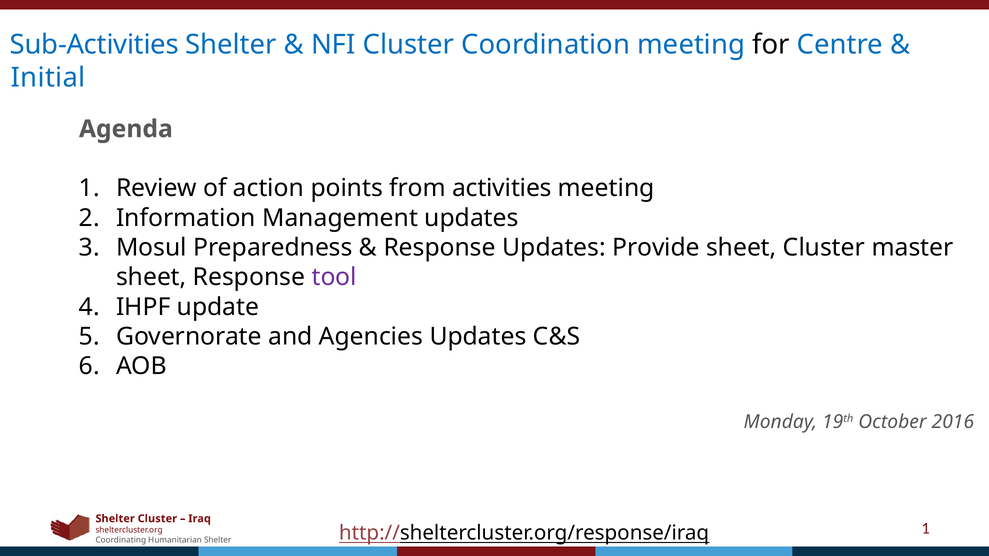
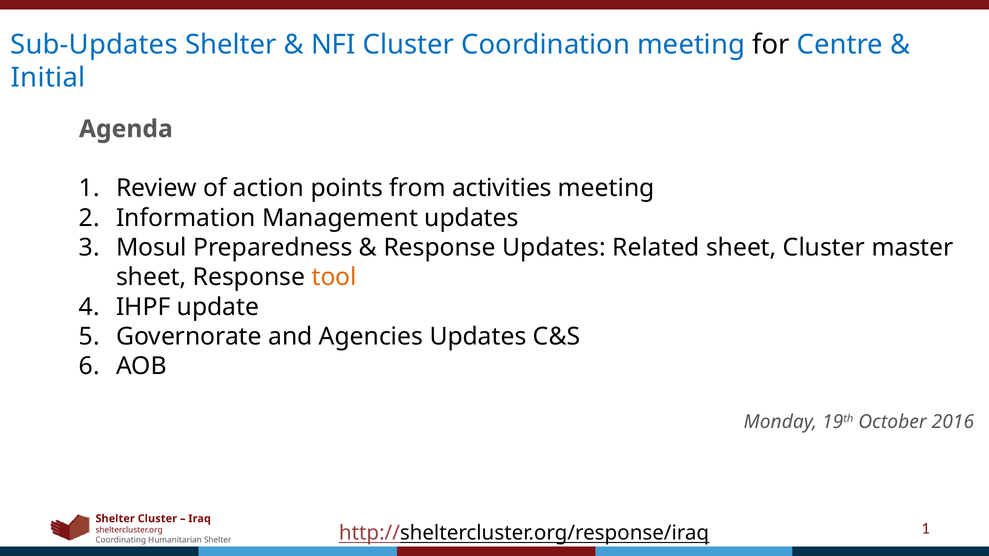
Sub-Activities: Sub-Activities -> Sub-Updates
Provide: Provide -> Related
tool colour: purple -> orange
